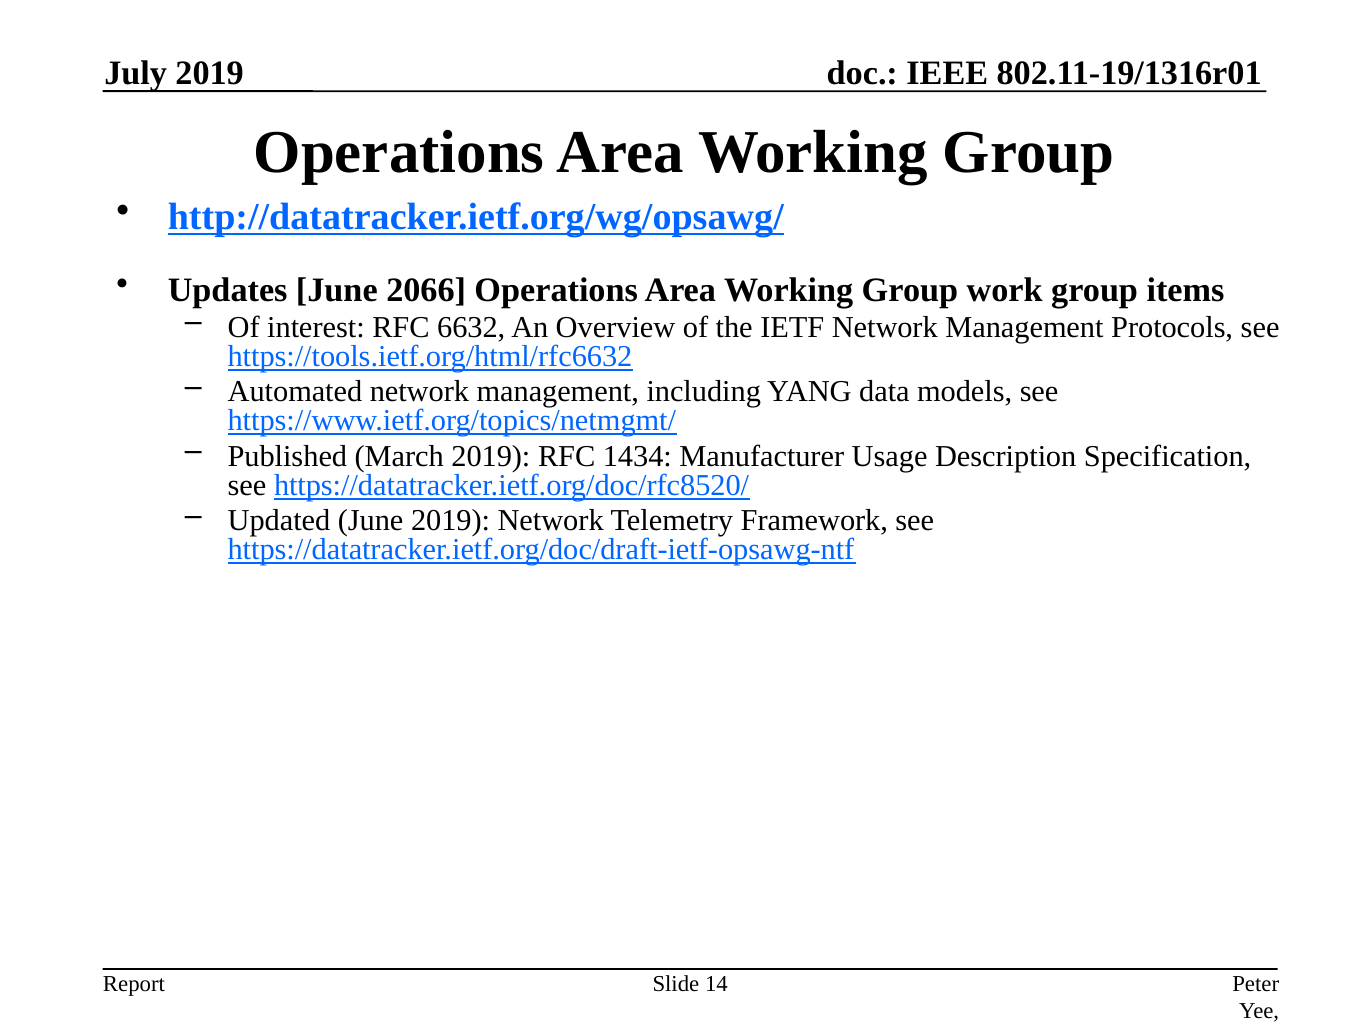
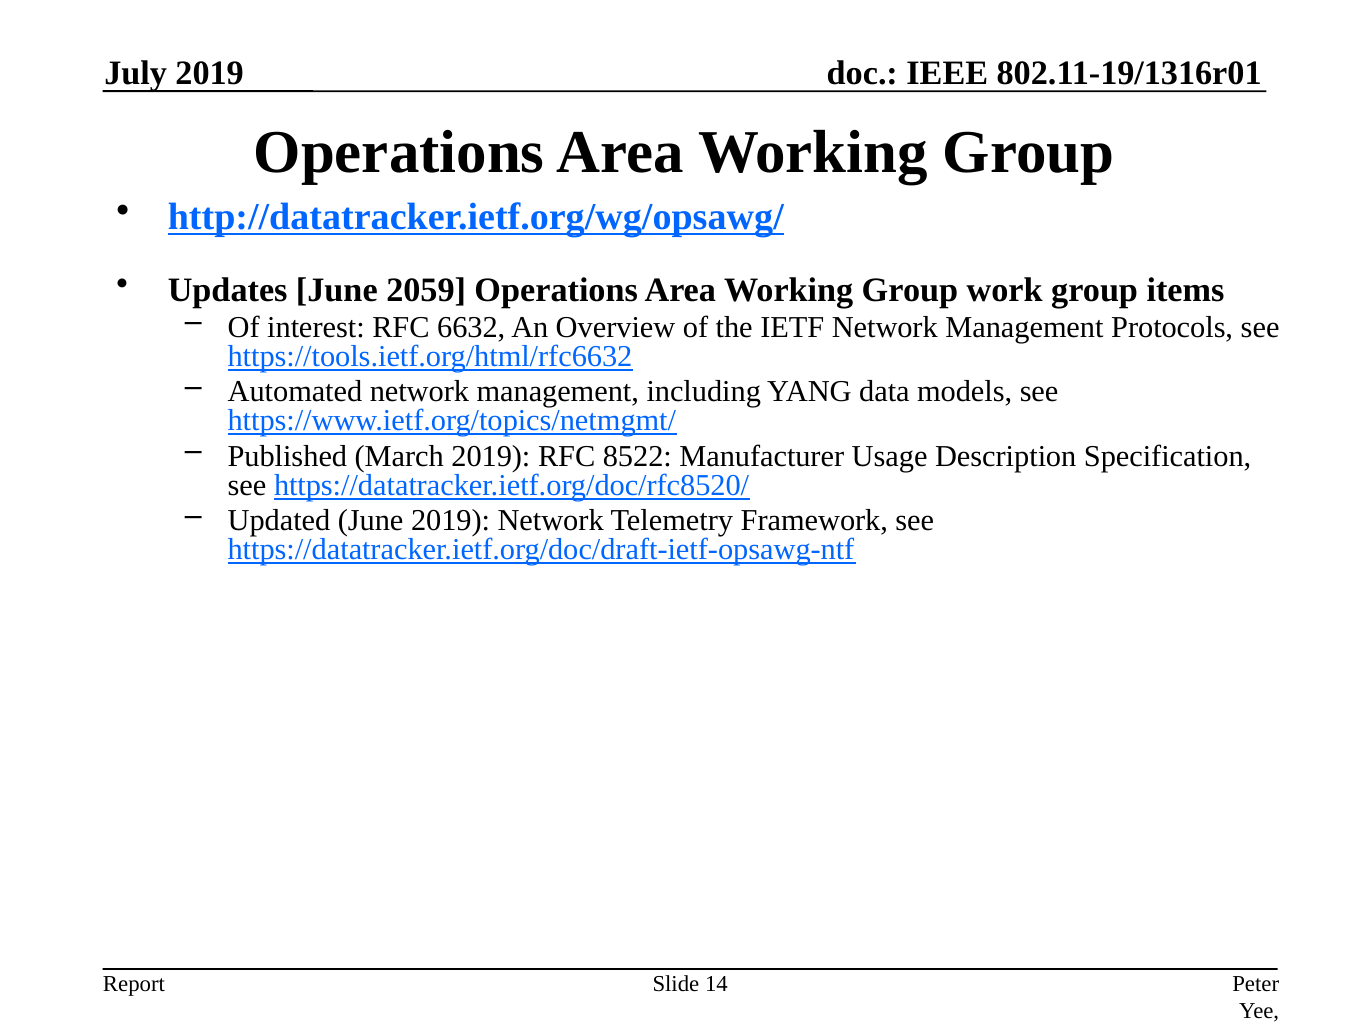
2066: 2066 -> 2059
1434: 1434 -> 8522
